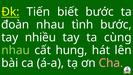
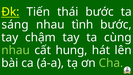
biết: biết -> thái
đoàn: đoàn -> sáng
nhiều: nhiều -> chậm
Cha colour: pink -> light green
